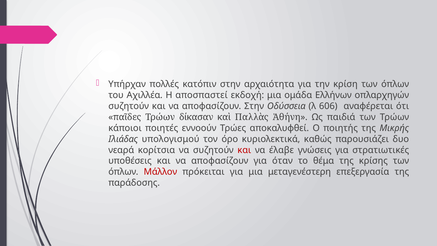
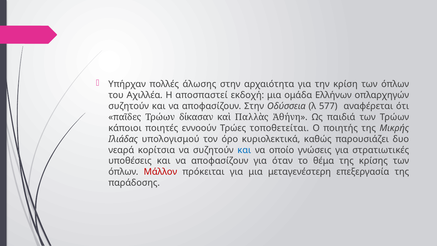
κατόπιν: κατόπιν -> άλωσης
606: 606 -> 577
αποκαλυφθεί: αποκαλυφθεί -> τοποθετείται
και at (244, 150) colour: red -> blue
έλαβε: έλαβε -> οποίο
